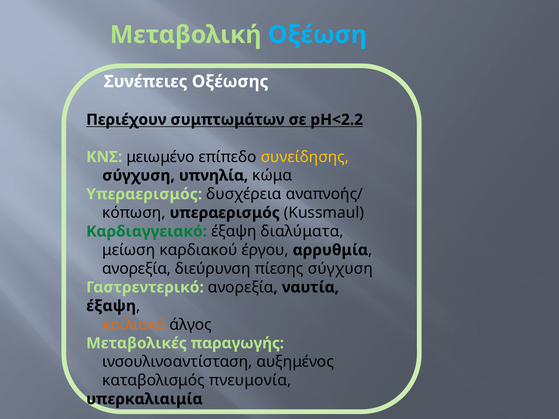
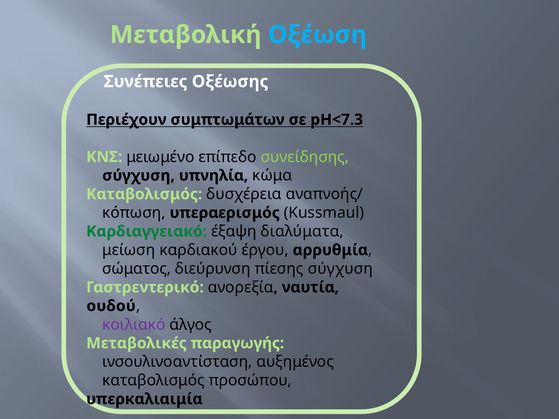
pH<2.2: pH<2.2 -> pH<7.3
συνείδησης colour: yellow -> light green
Υπεραερισμός at (144, 194): Υπεραερισμός -> Καταβολισμός
ανορεξία at (137, 269): ανορεξία -> σώματος
έξαψη at (111, 306): έξαψη -> ουδού
κοιλιακό colour: orange -> purple
πνευμονία: πνευμονία -> προσώπου
